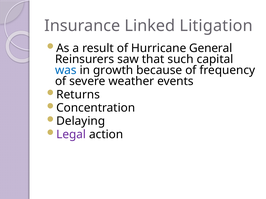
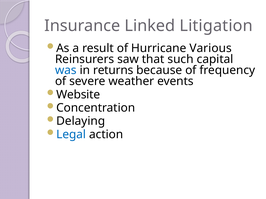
General: General -> Various
growth: growth -> returns
Returns: Returns -> Website
Legal colour: purple -> blue
